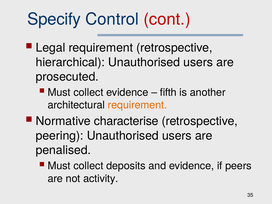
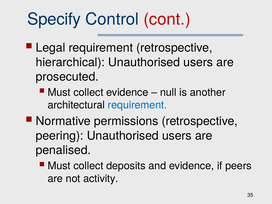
fifth: fifth -> null
requirement at (137, 105) colour: orange -> blue
characterise: characterise -> permissions
